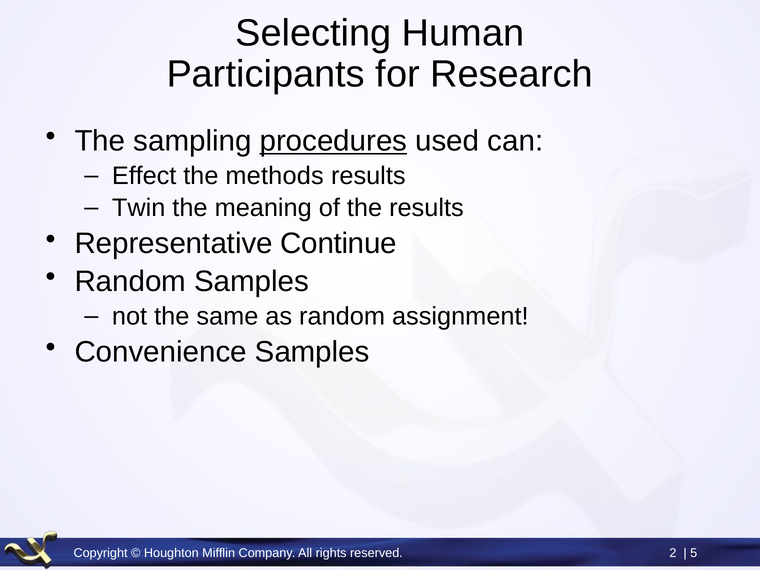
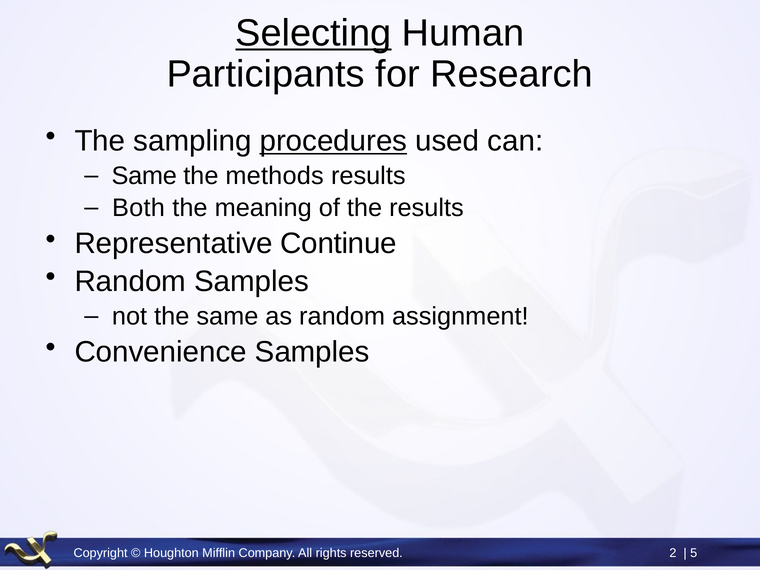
Selecting underline: none -> present
Effect at (144, 176): Effect -> Same
Twin: Twin -> Both
